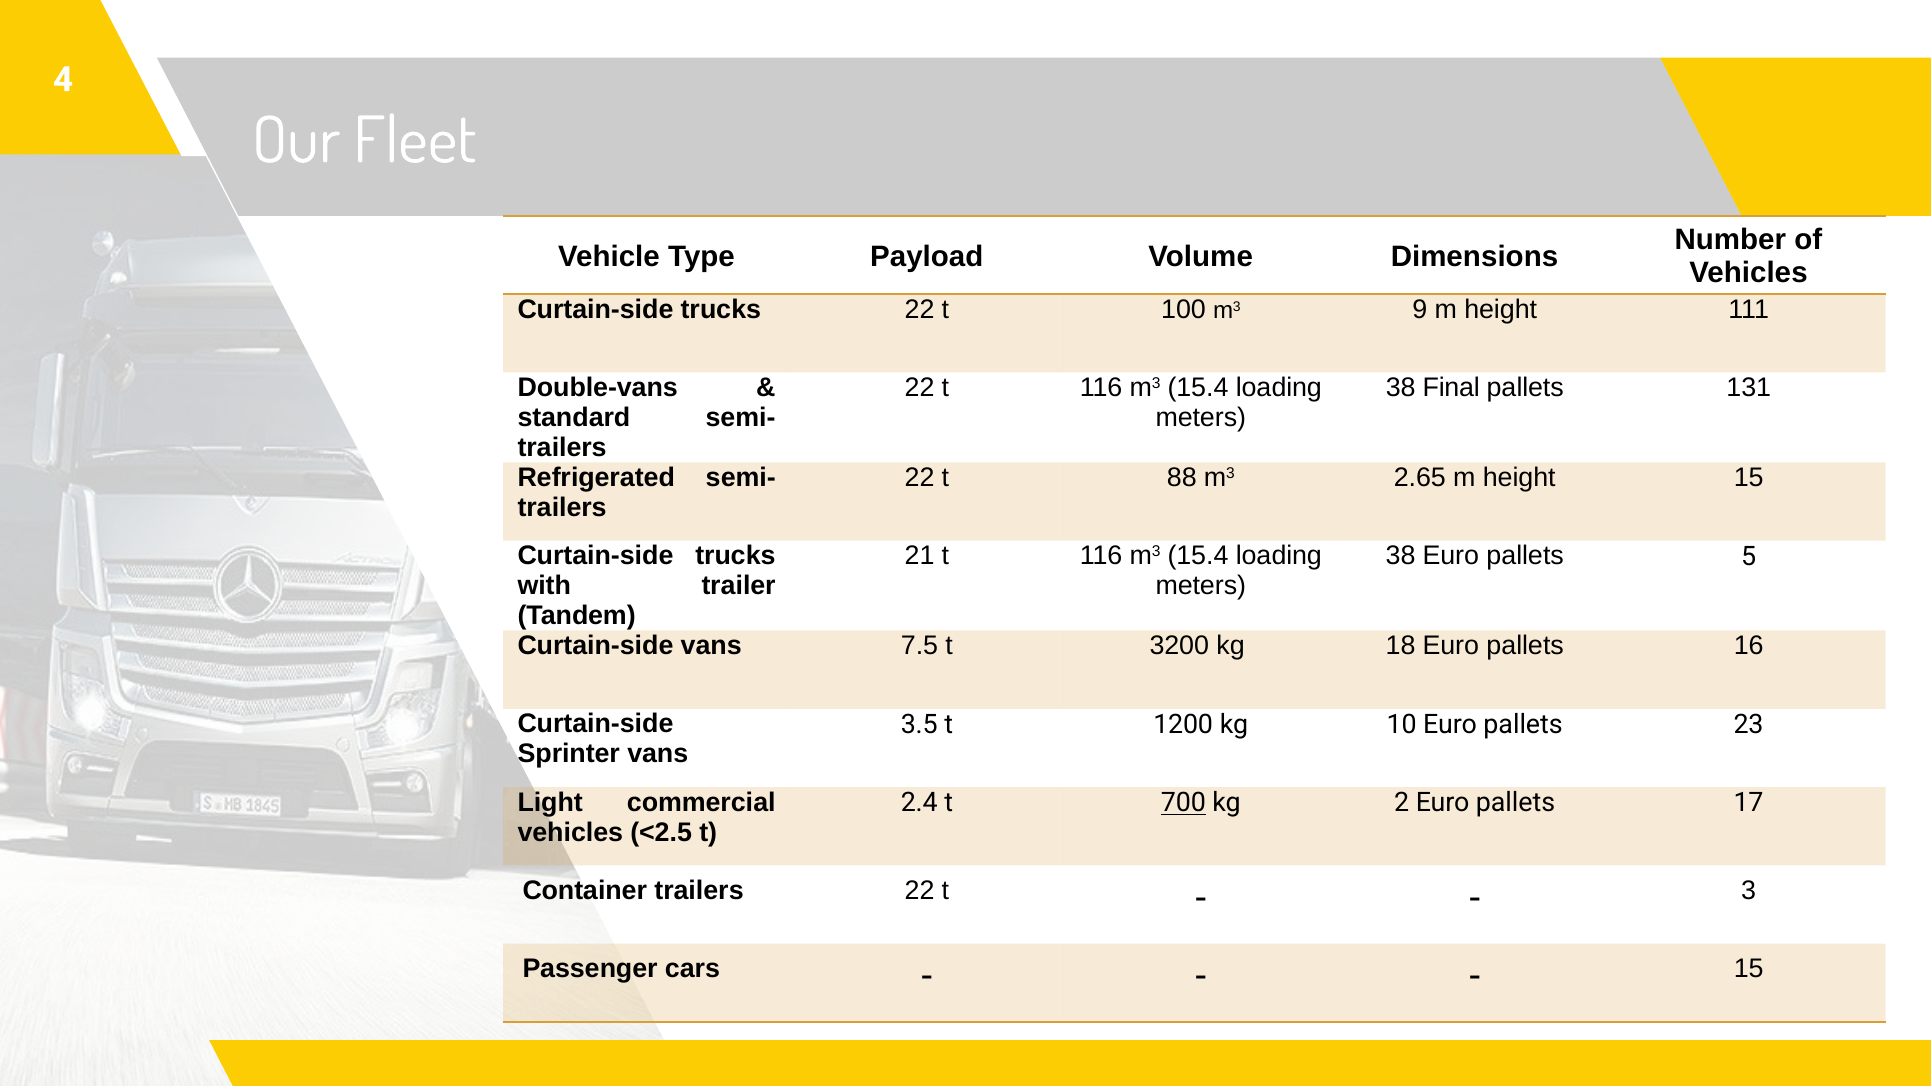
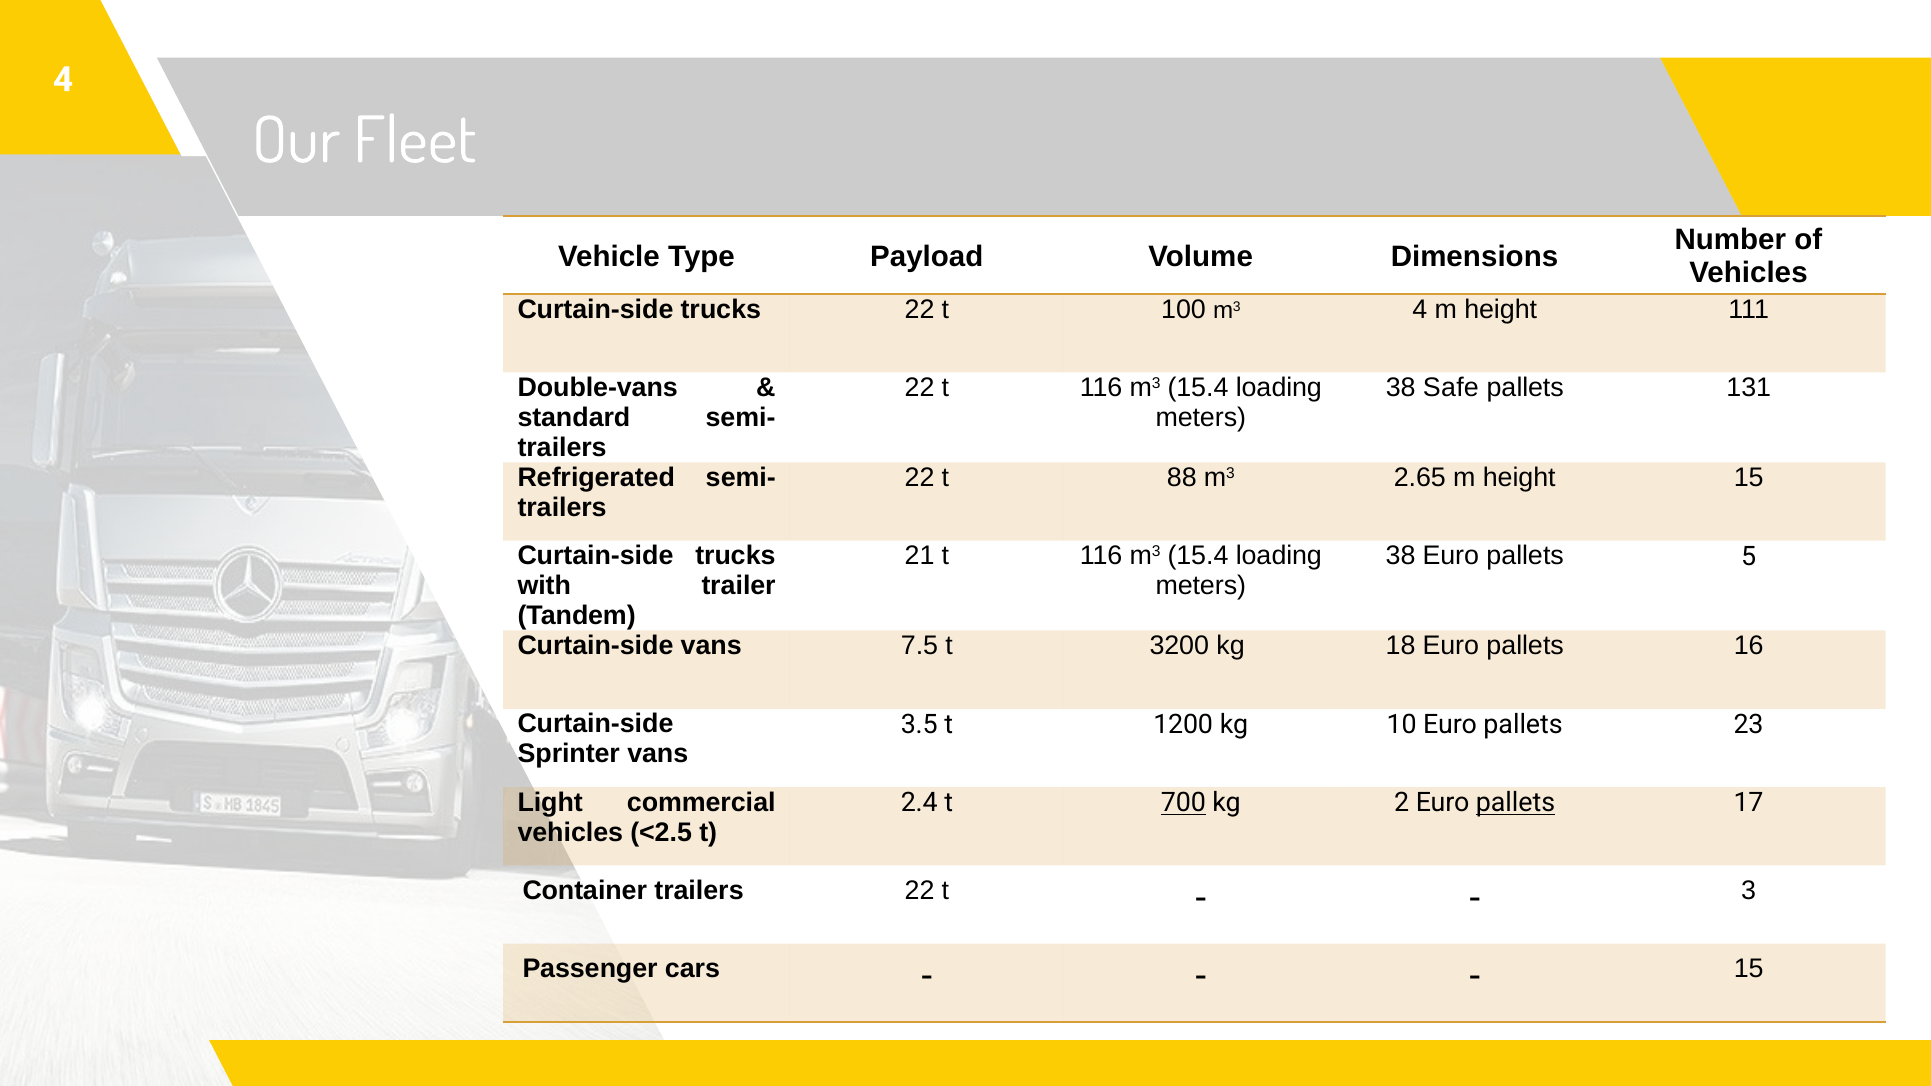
m3 9: 9 -> 4
Final: Final -> Safe
pallets at (1516, 803) underline: none -> present
